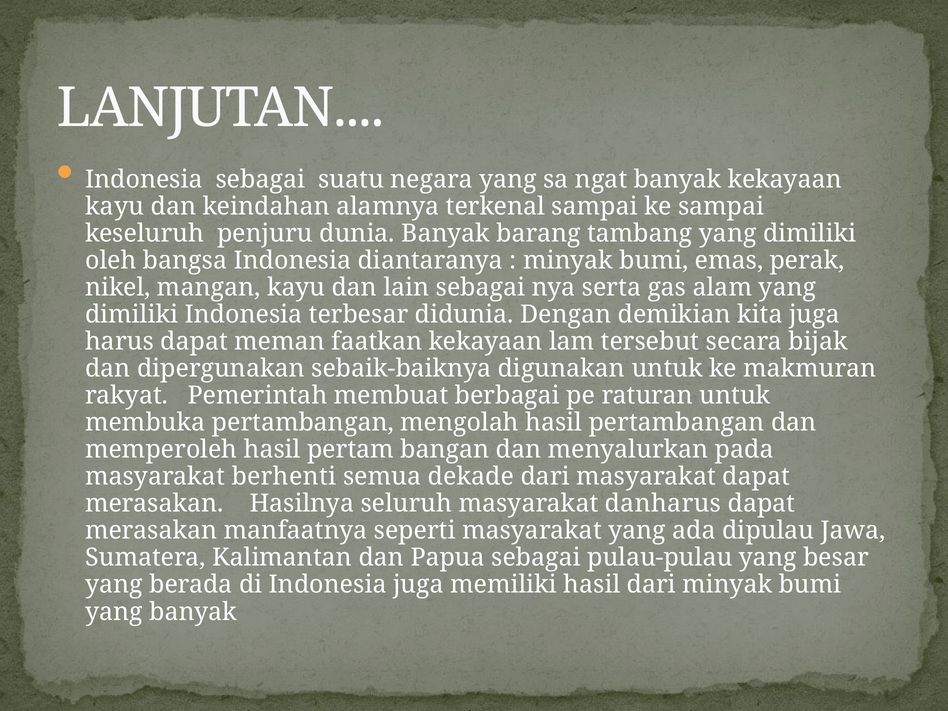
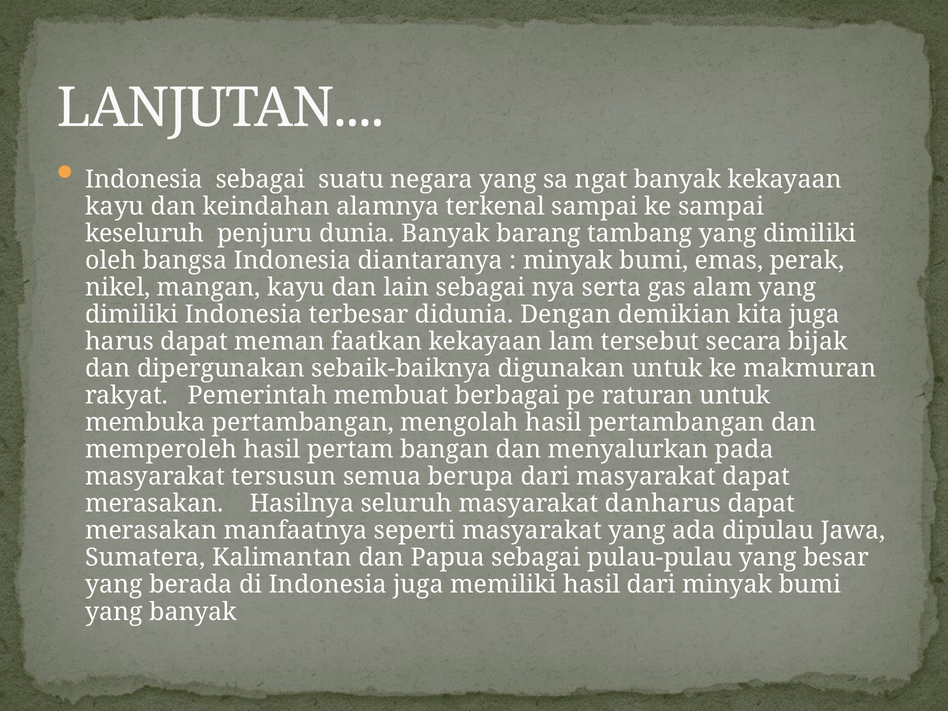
berhenti: berhenti -> tersusun
dekade: dekade -> berupa
